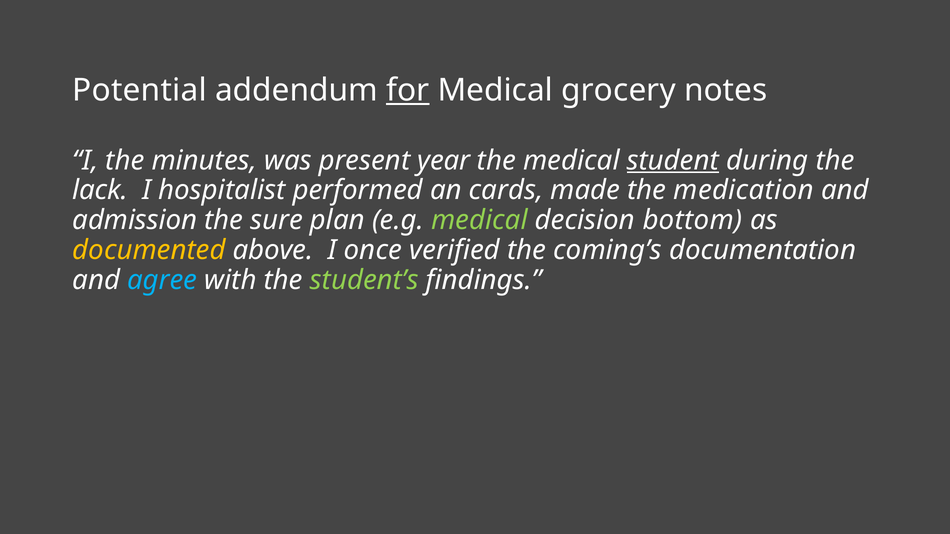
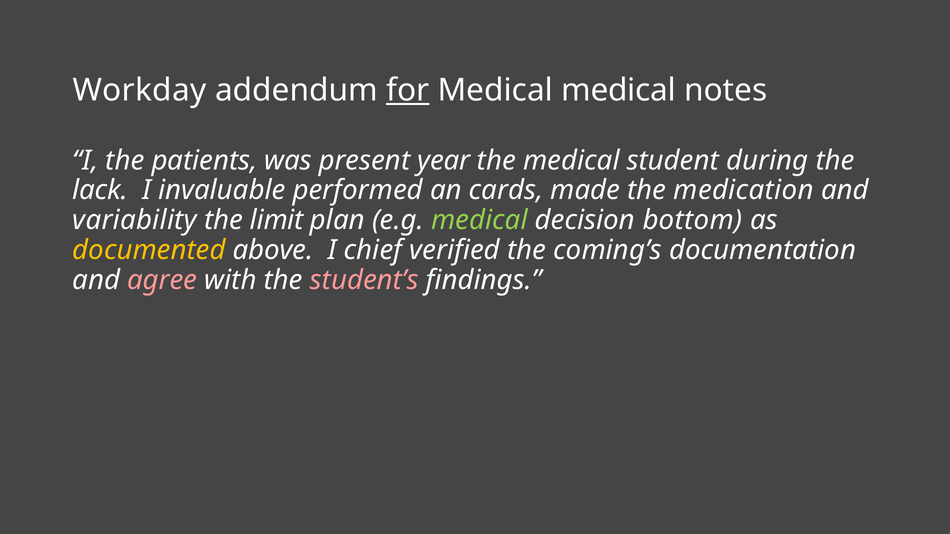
Potential: Potential -> Workday
Medical grocery: grocery -> medical
minutes: minutes -> patients
student underline: present -> none
hospitalist: hospitalist -> invaluable
admission: admission -> variability
sure: sure -> limit
once: once -> chief
agree colour: light blue -> pink
student’s colour: light green -> pink
